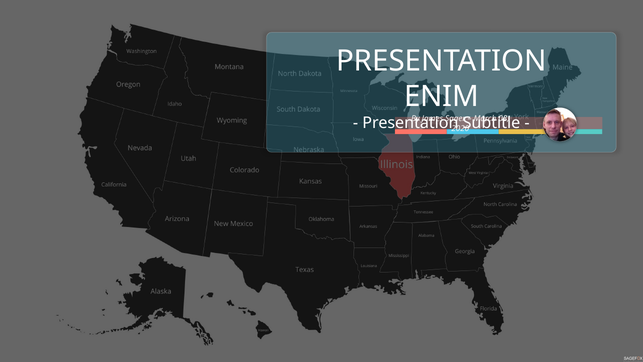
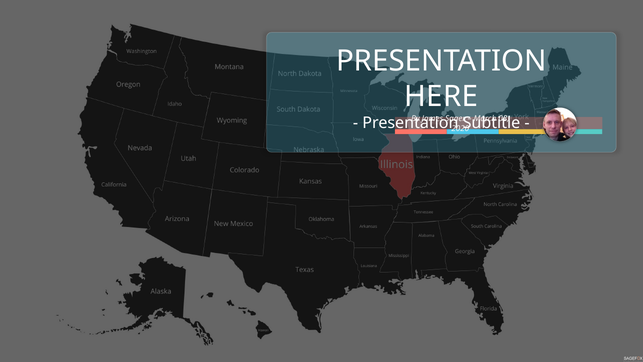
ENIM: ENIM -> HERE
